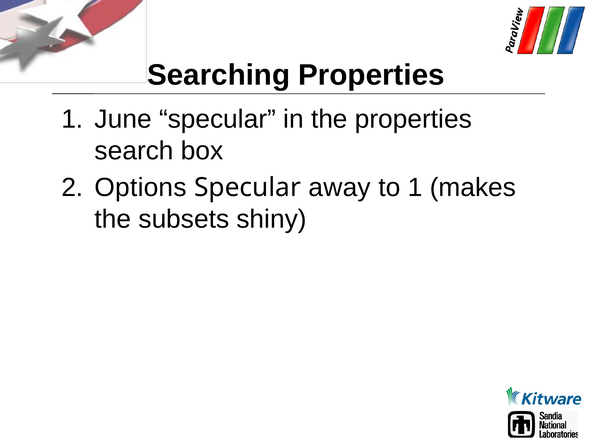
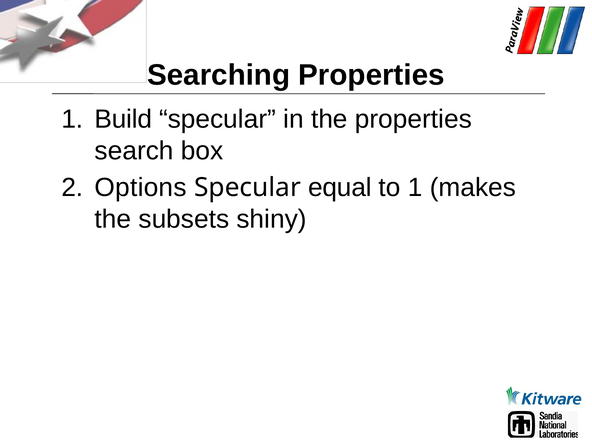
June: June -> Build
away: away -> equal
